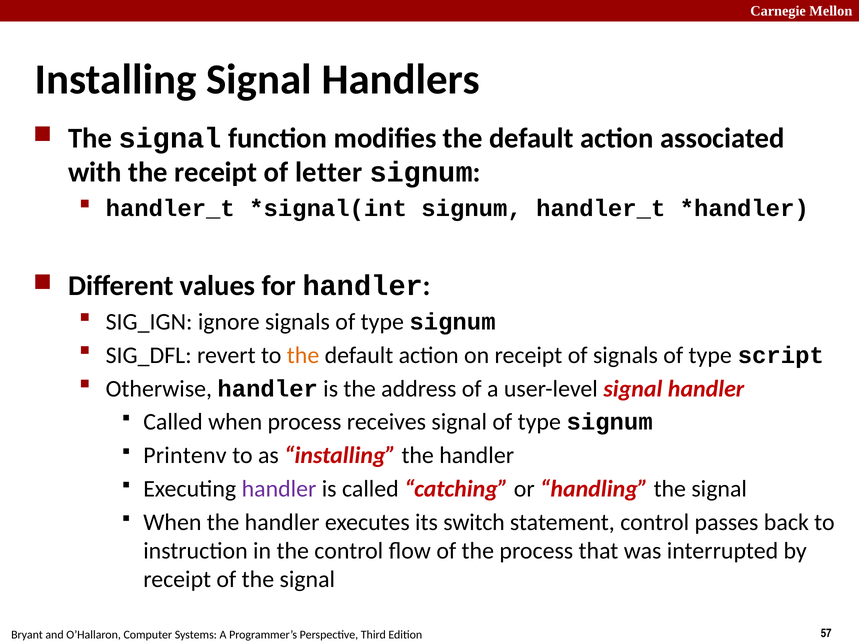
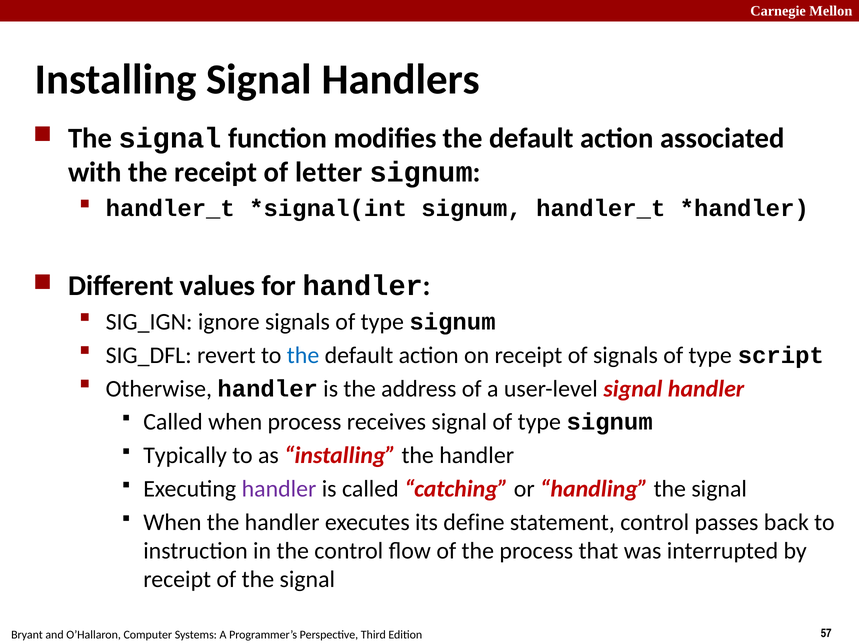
the at (303, 355) colour: orange -> blue
Printenv: Printenv -> Typically
switch: switch -> define
